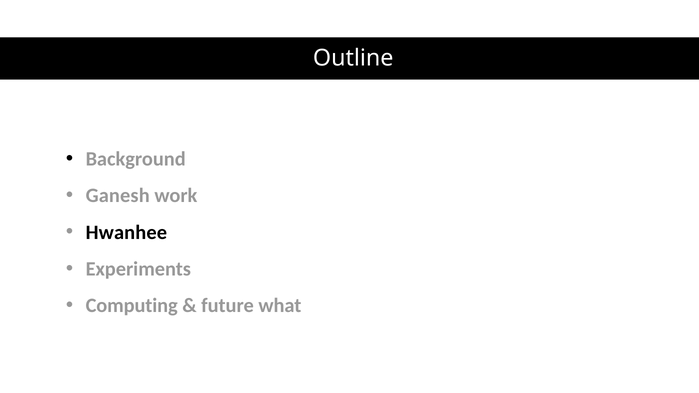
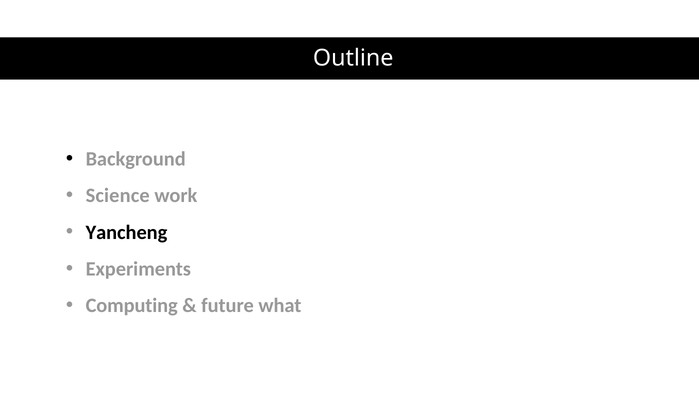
Ganesh: Ganesh -> Science
Hwanhee: Hwanhee -> Yancheng
